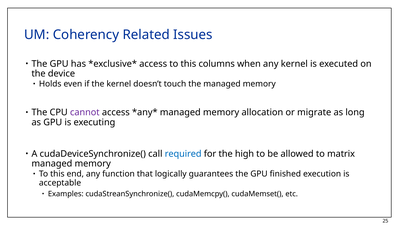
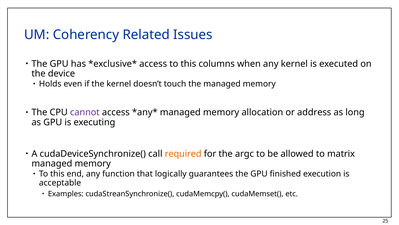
migrate: migrate -> address
required colour: blue -> orange
high: high -> argc
